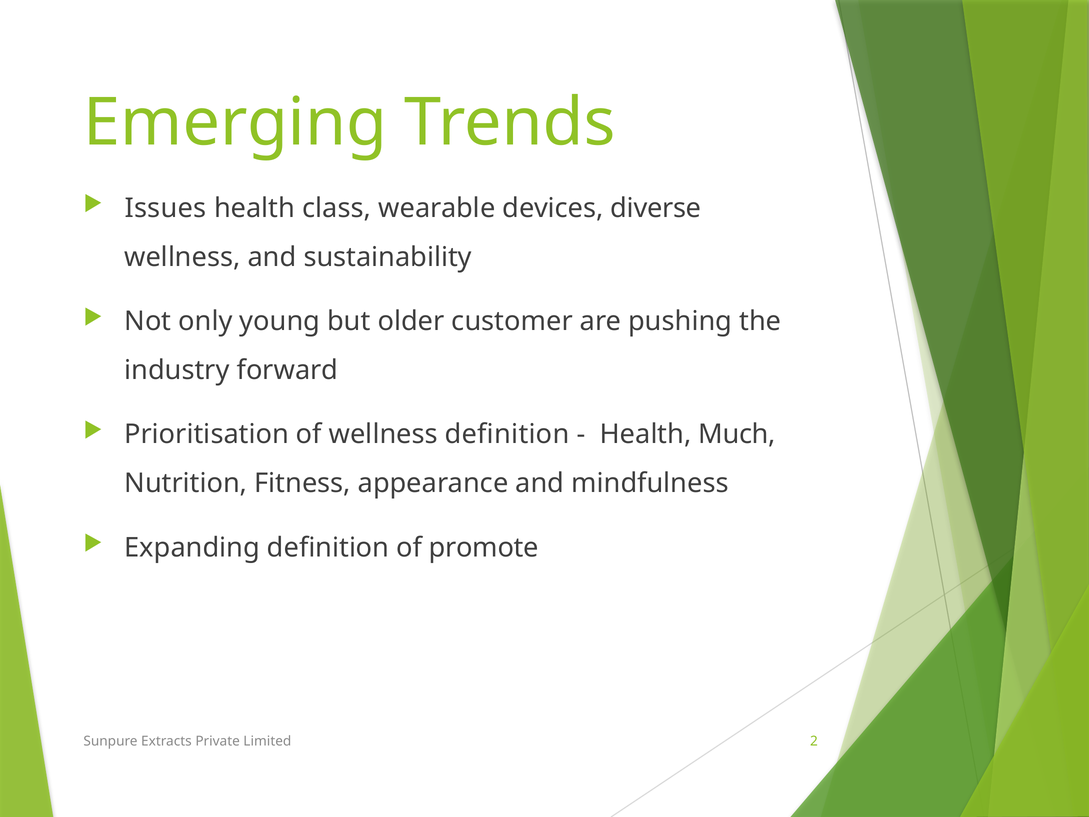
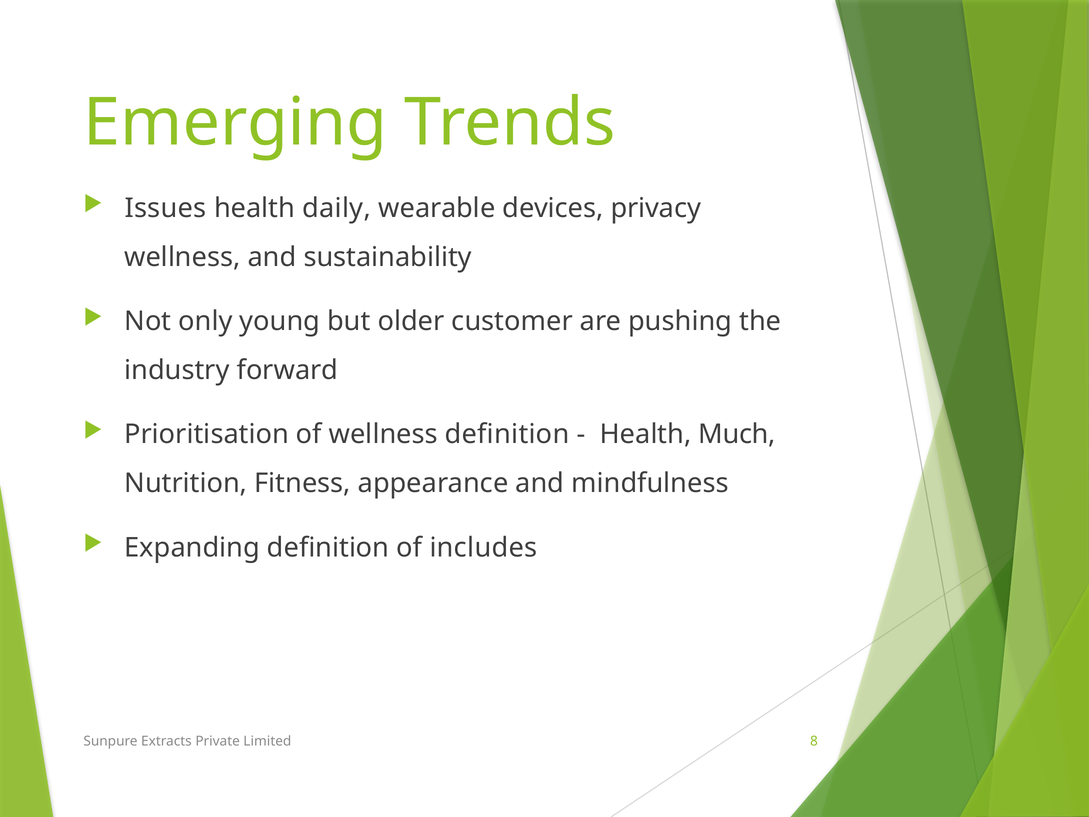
class: class -> daily
diverse: diverse -> privacy
promote: promote -> includes
2: 2 -> 8
